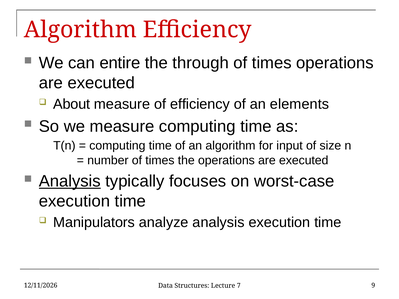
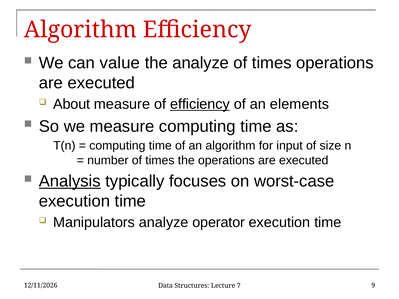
entire: entire -> value
the through: through -> analyze
efficiency at (200, 104) underline: none -> present
analyze analysis: analysis -> operator
